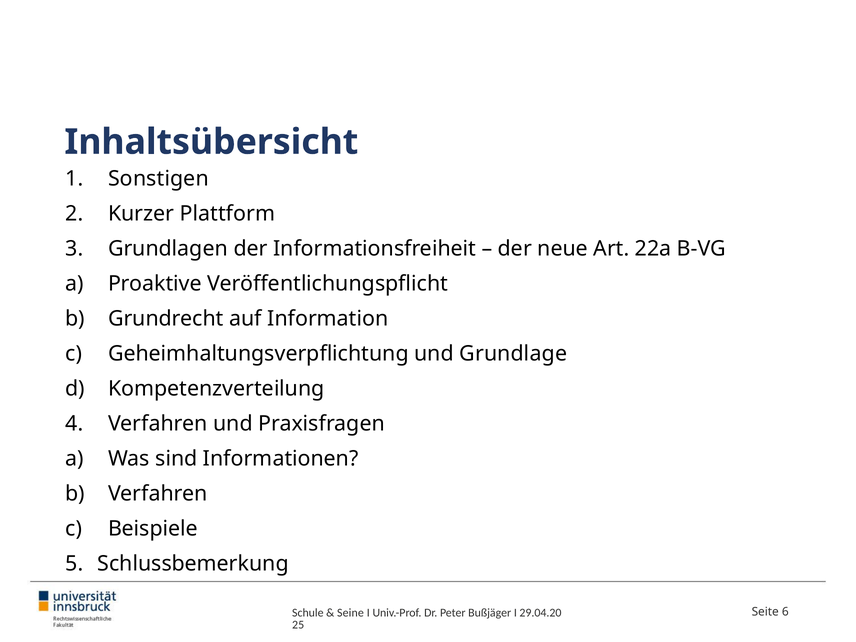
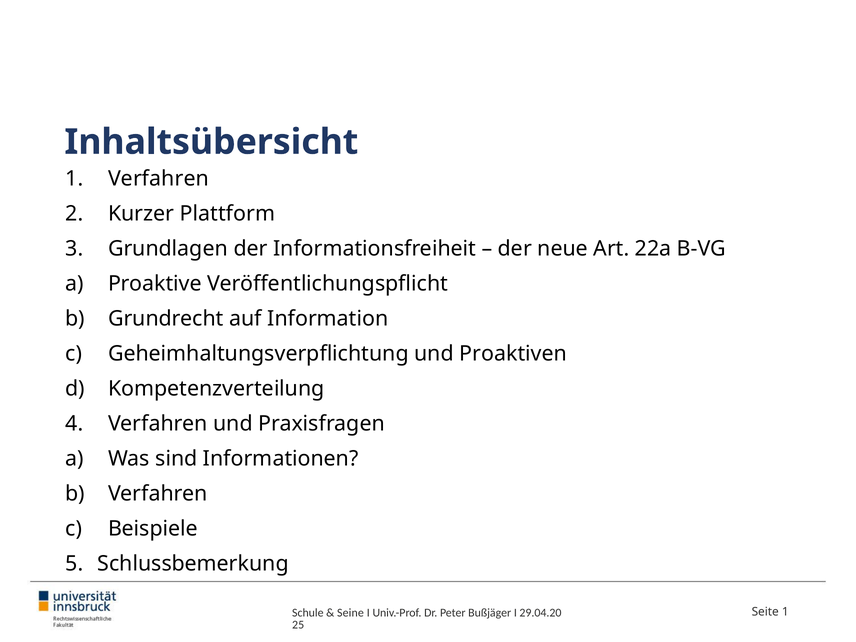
Sonstigen at (158, 179): Sonstigen -> Verfahren
Grundlage: Grundlage -> Proaktiven
Seite 6: 6 -> 1
